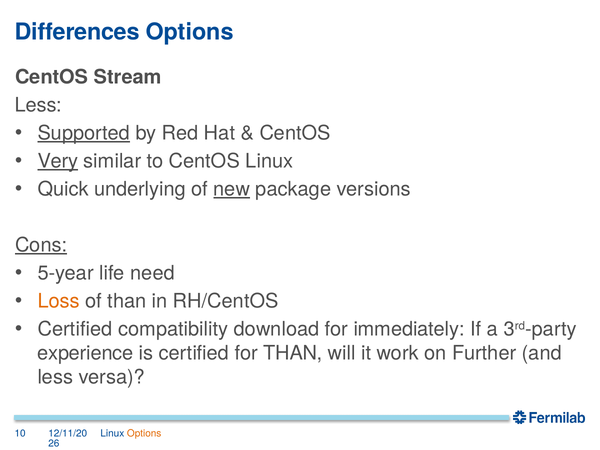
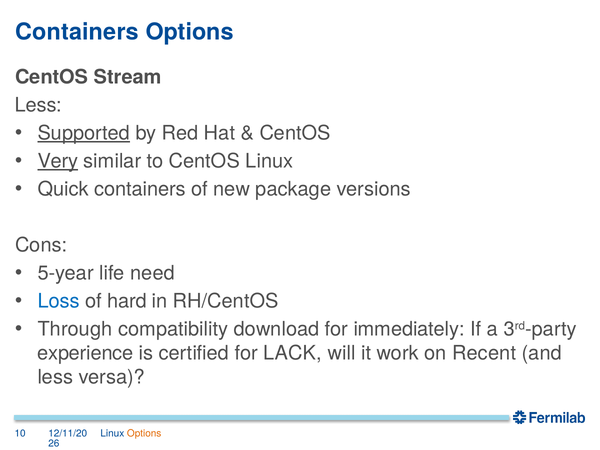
Differences at (77, 32): Differences -> Containers
Quick underlying: underlying -> containers
new underline: present -> none
Cons underline: present -> none
Loss colour: orange -> blue
of than: than -> hard
Certified at (75, 329): Certified -> Through
for THAN: THAN -> LACK
Further: Further -> Recent
